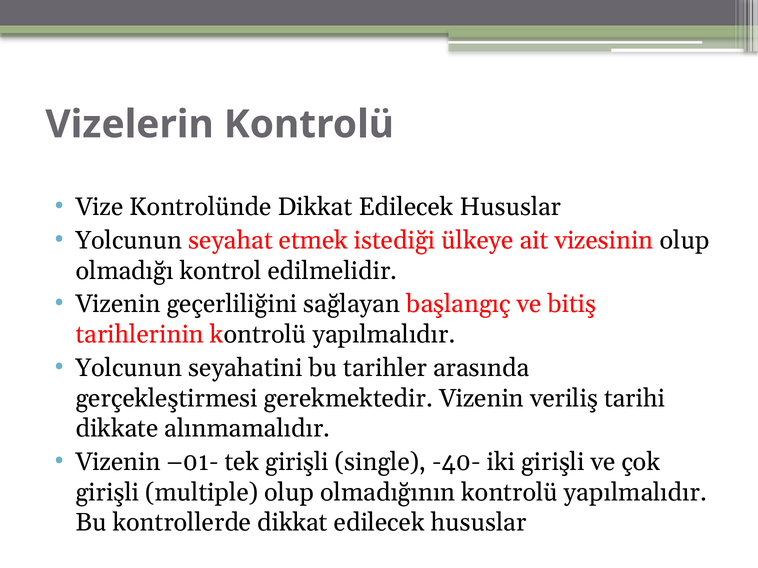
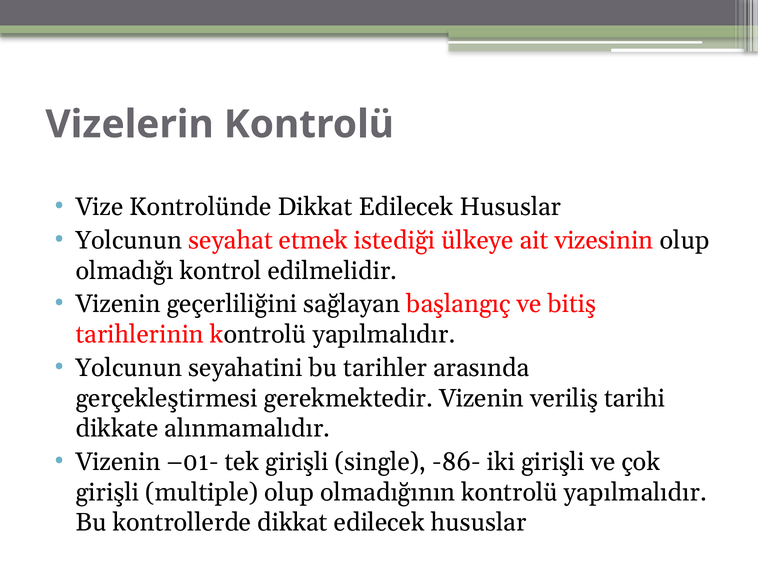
-40-: -40- -> -86-
